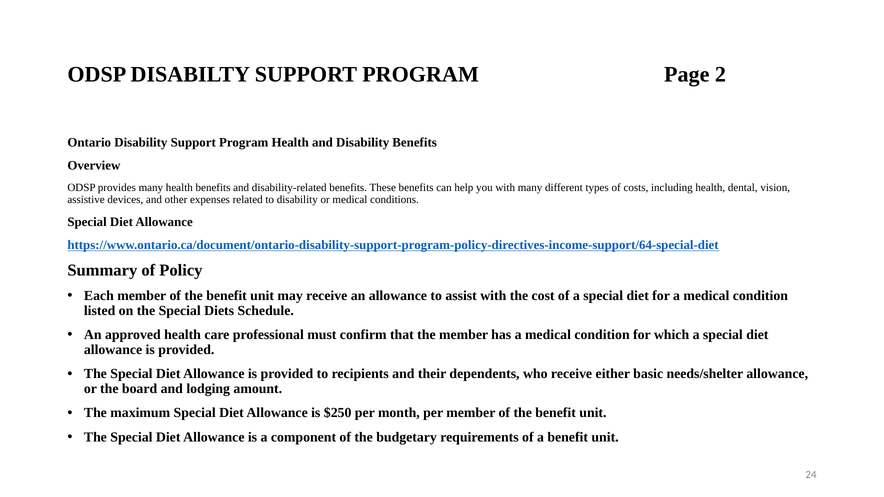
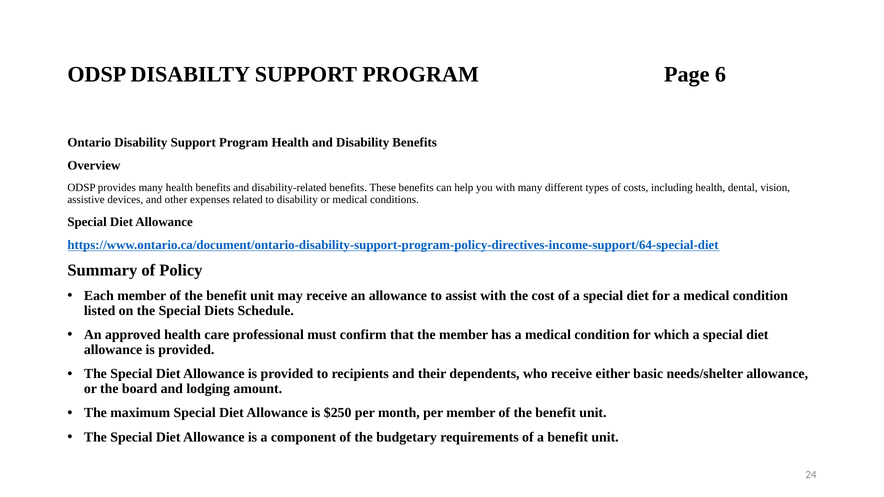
2: 2 -> 6
